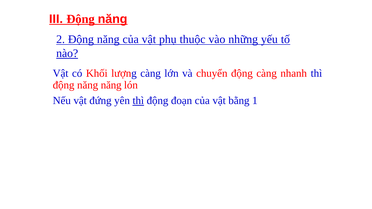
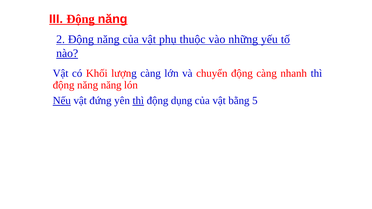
Nếu underline: none -> present
đoạn: đoạn -> dụng
1: 1 -> 5
